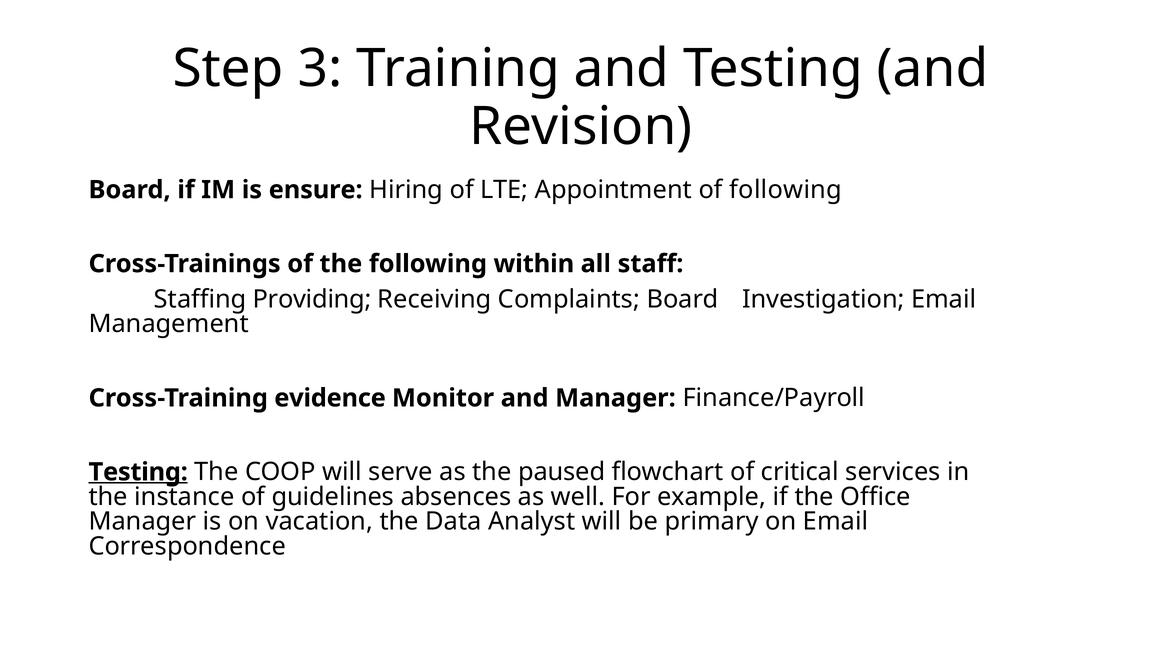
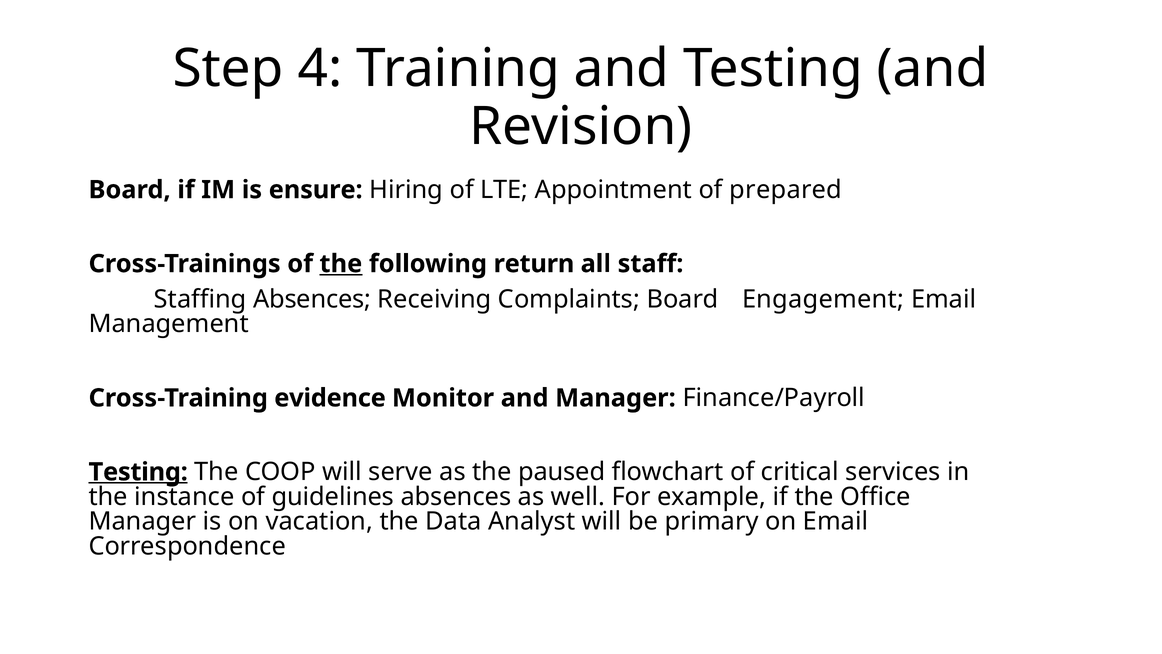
3: 3 -> 4
of following: following -> prepared
the at (341, 264) underline: none -> present
within: within -> return
Staffing Providing: Providing -> Absences
Investigation: Investigation -> Engagement
